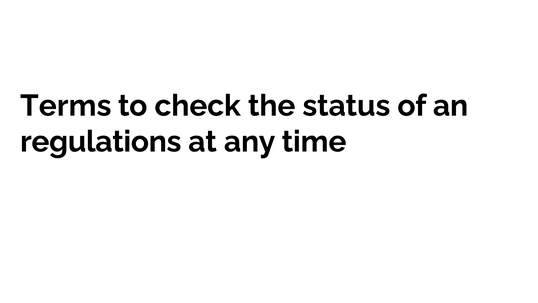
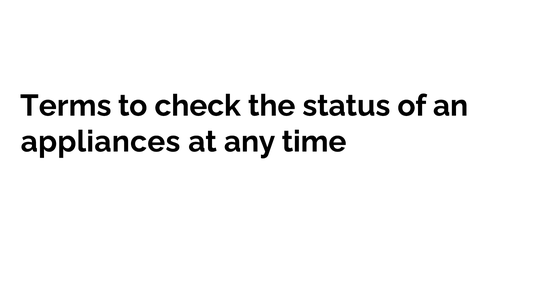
regulations: regulations -> appliances
